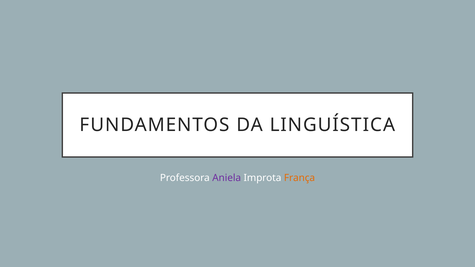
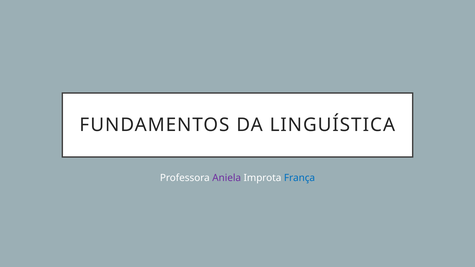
França colour: orange -> blue
